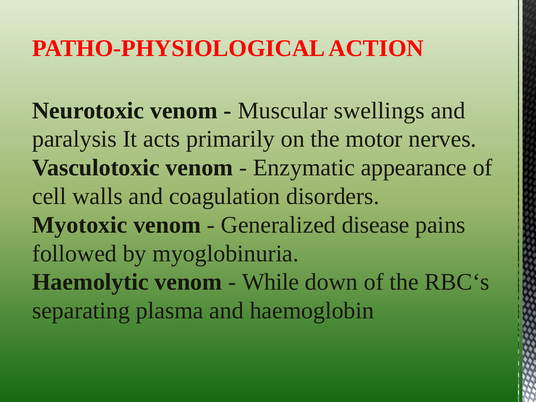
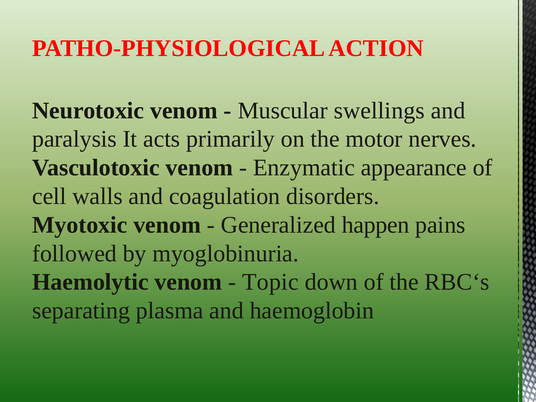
disease: disease -> happen
While: While -> Topic
